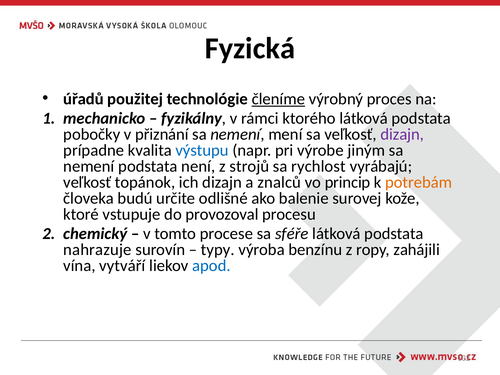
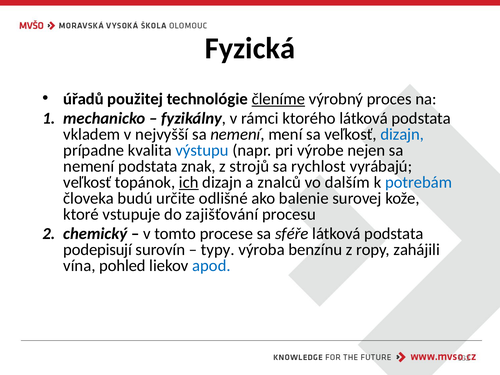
pobočky: pobočky -> vkladem
přiznání: přiznání -> nejvyšší
dizajn at (402, 134) colour: purple -> blue
jiným: jiným -> nejen
není: není -> znak
ich underline: none -> present
princip: princip -> dalším
potrebám colour: orange -> blue
provozoval: provozoval -> zajišťování
nahrazuje: nahrazuje -> podepisují
vytváří: vytváří -> pohled
